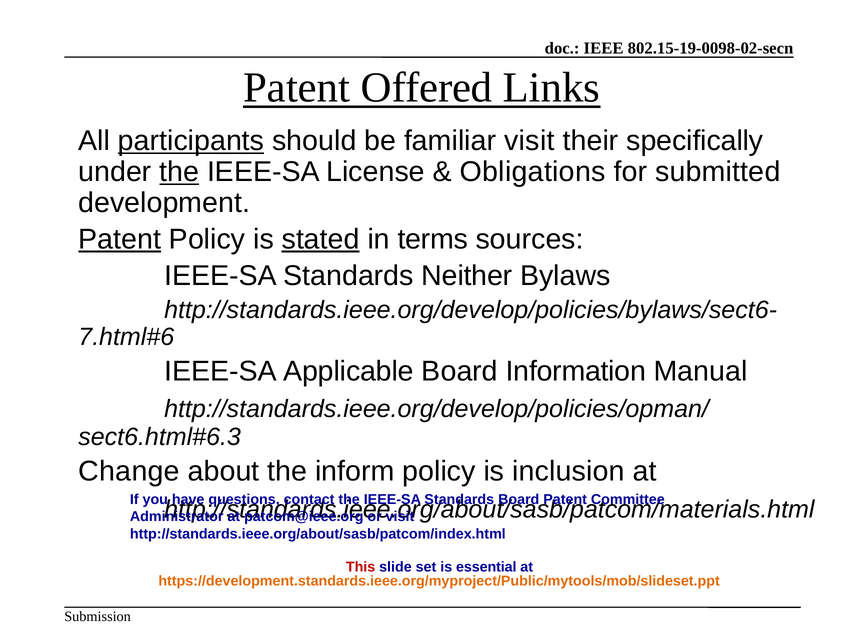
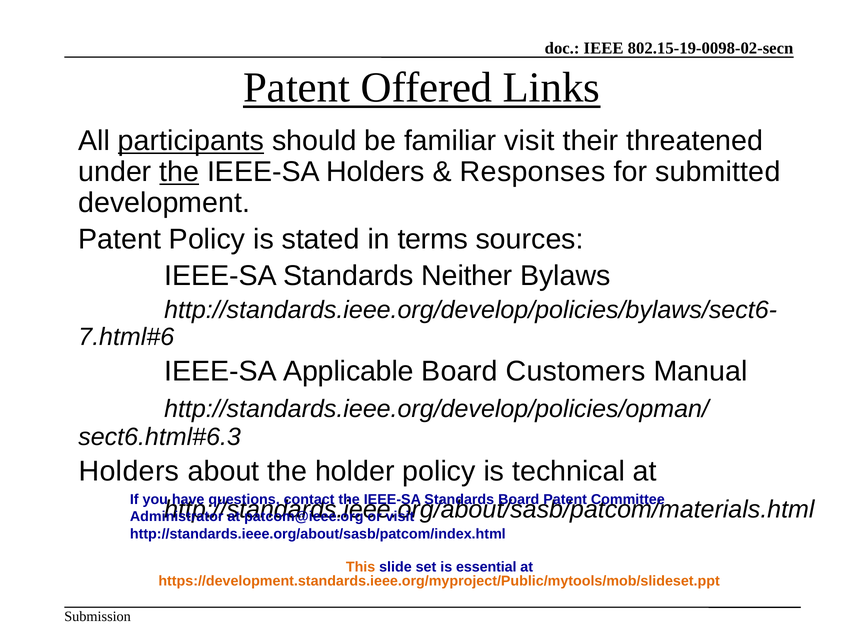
specifically: specifically -> threatened
IEEE-SA License: License -> Holders
Obligations: Obligations -> Responses
Patent at (120, 239) underline: present -> none
stated underline: present -> none
Information: Information -> Customers
Change at (129, 472): Change -> Holders
inform: inform -> holder
inclusion: inclusion -> technical
This colour: red -> orange
